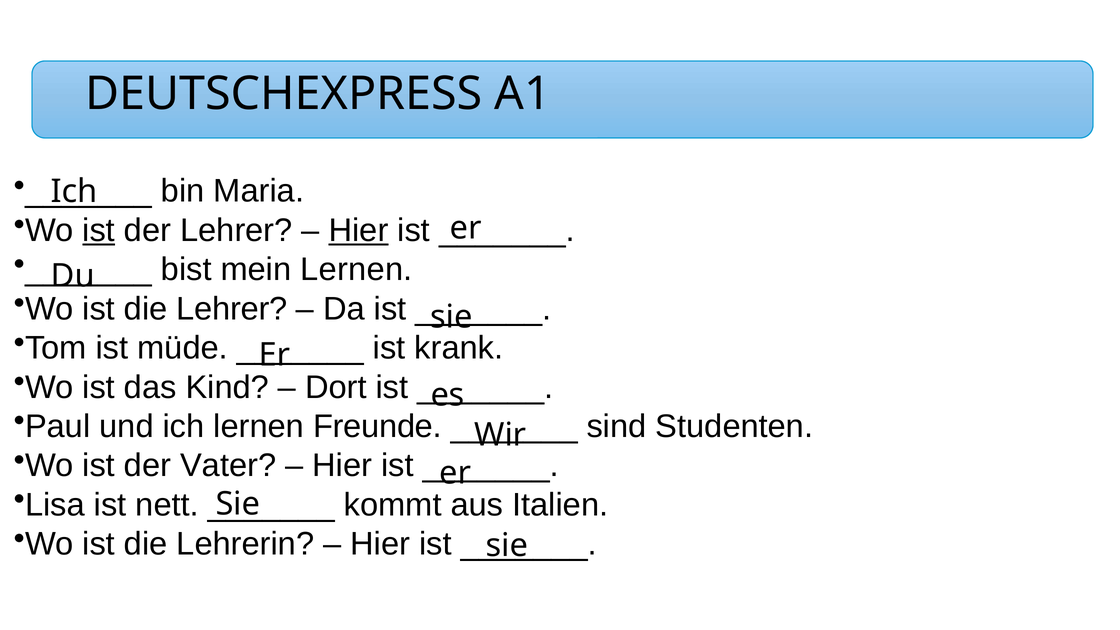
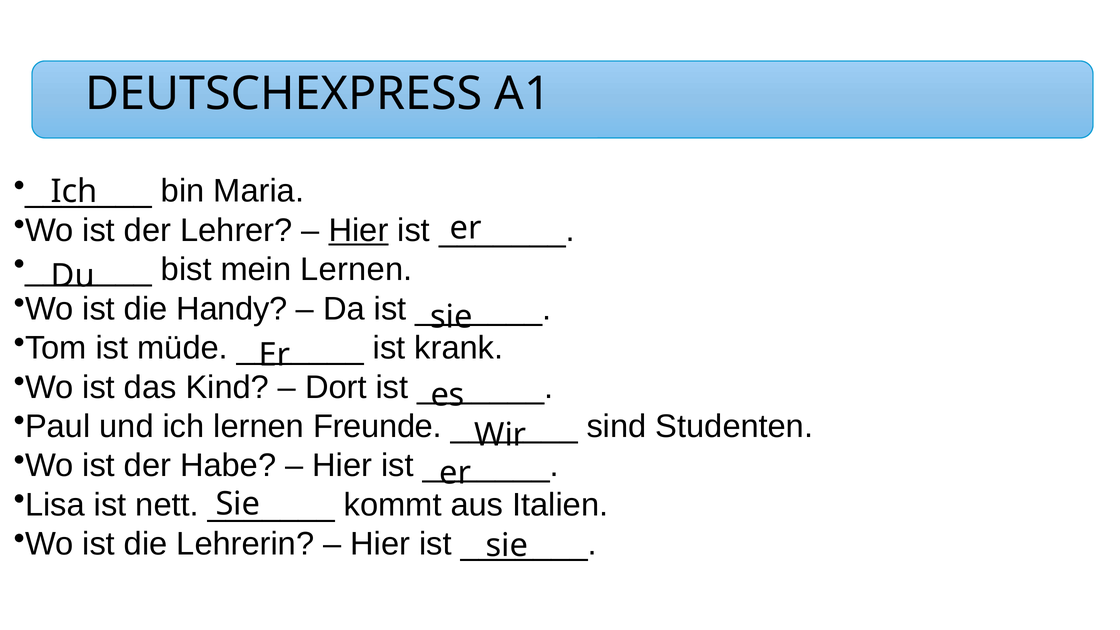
ist at (99, 230) underline: present -> none
die Lehrer: Lehrer -> Handy
Vater: Vater -> Habe
